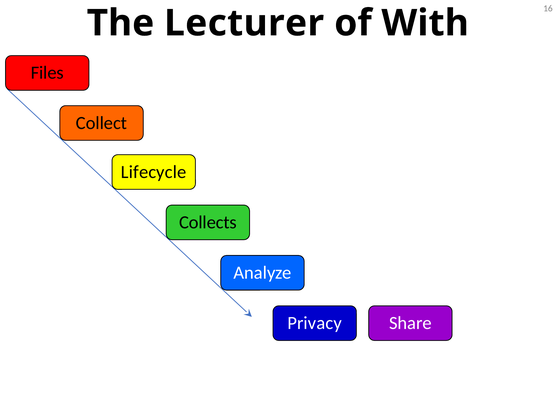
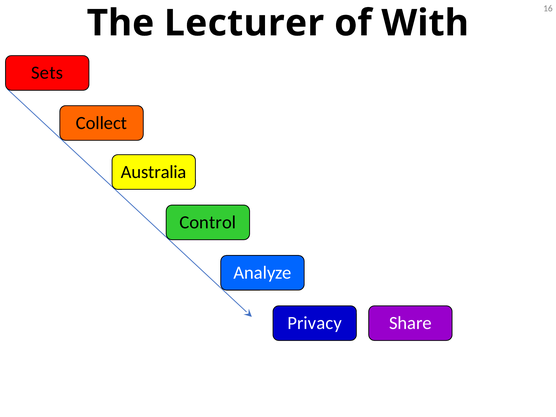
Files: Files -> Sets
Lifecycle: Lifecycle -> Australia
Collects: Collects -> Control
